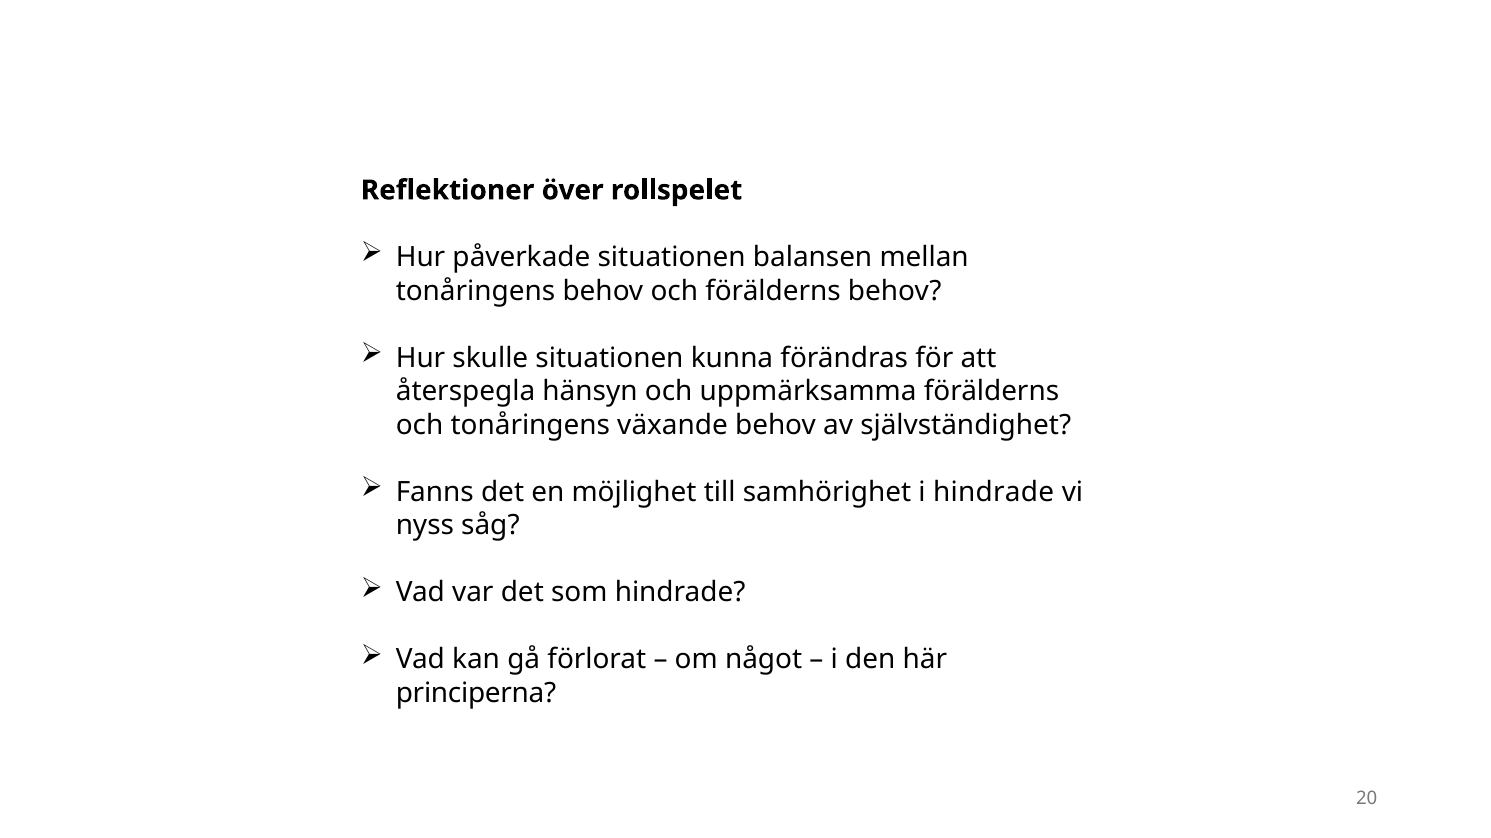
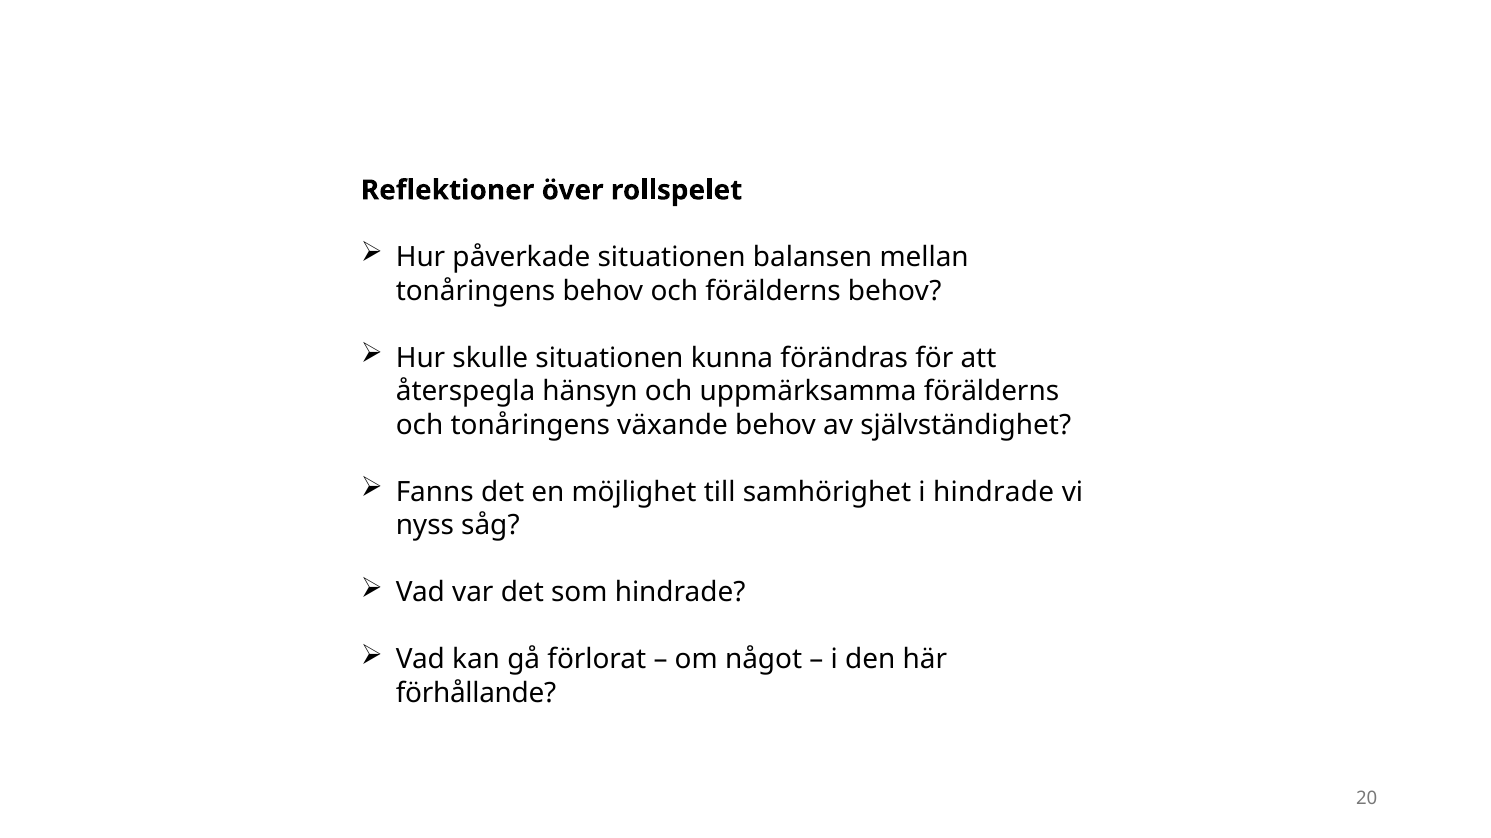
principerna: principerna -> förhållande
